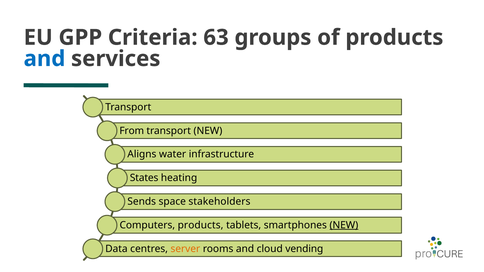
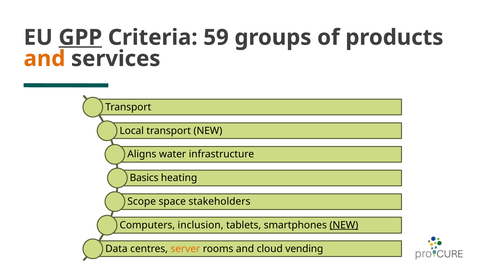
GPP underline: none -> present
63: 63 -> 59
and at (44, 59) colour: blue -> orange
From: From -> Local
States: States -> Basics
Sends: Sends -> Scope
Computers products: products -> inclusion
